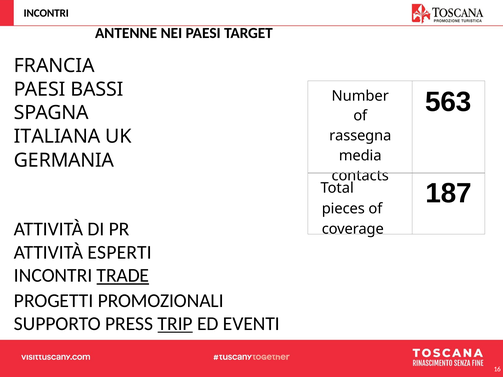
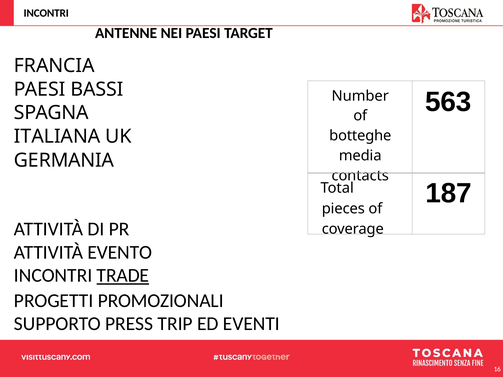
rassegna: rassegna -> botteghe
ESPERTI: ESPERTI -> EVENTO
TRIP underline: present -> none
